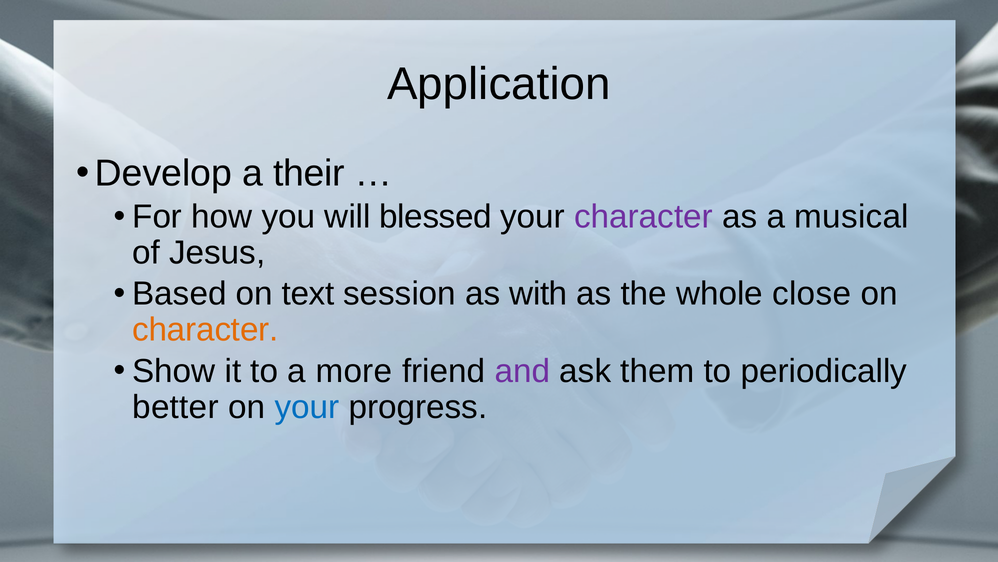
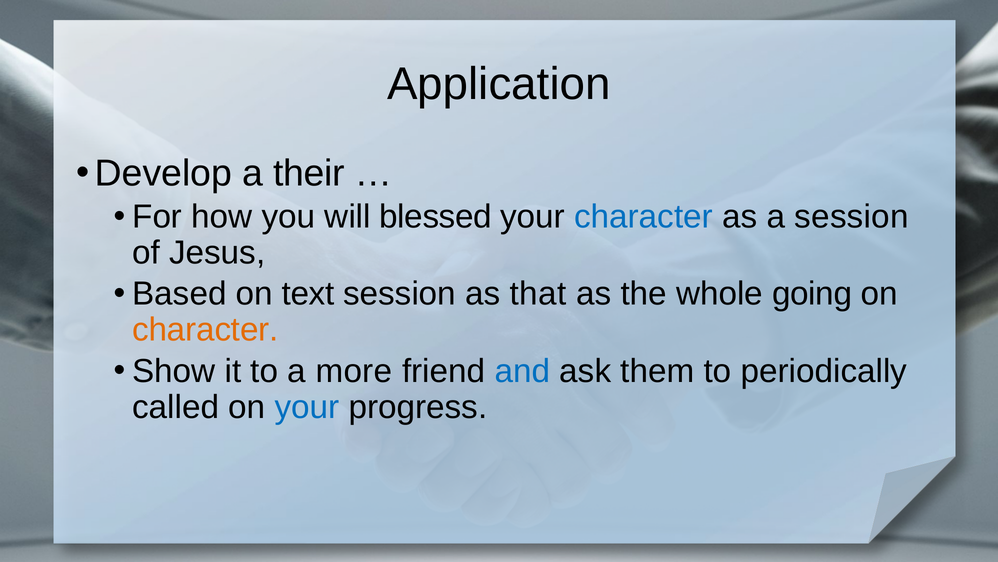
character at (644, 217) colour: purple -> blue
a musical: musical -> session
with: with -> that
close: close -> going
and colour: purple -> blue
better: better -> called
